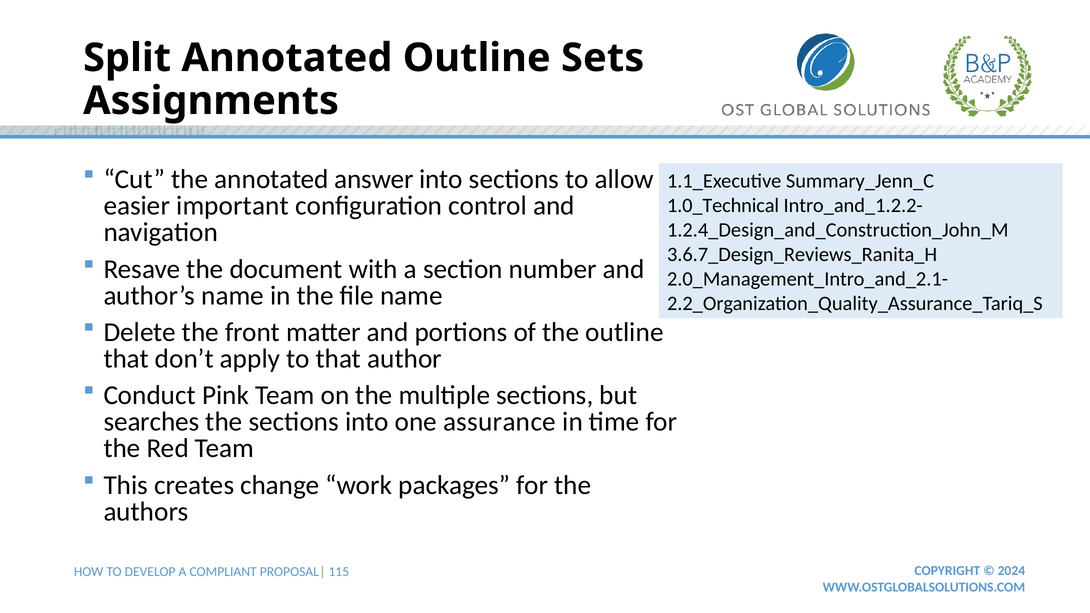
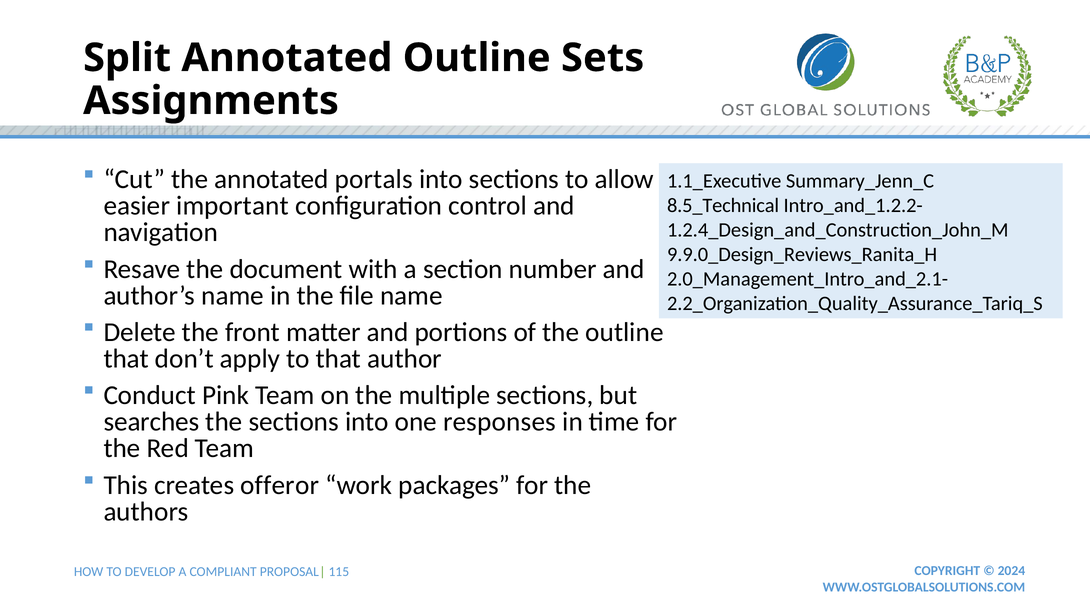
answer: answer -> portals
1.0_Technical: 1.0_Technical -> 8.5_Technical
3.6.7_Design_Reviews_Ranita_H: 3.6.7_Design_Reviews_Ranita_H -> 9.9.0_Design_Reviews_Ranita_H
assurance: assurance -> responses
change: change -> offeror
